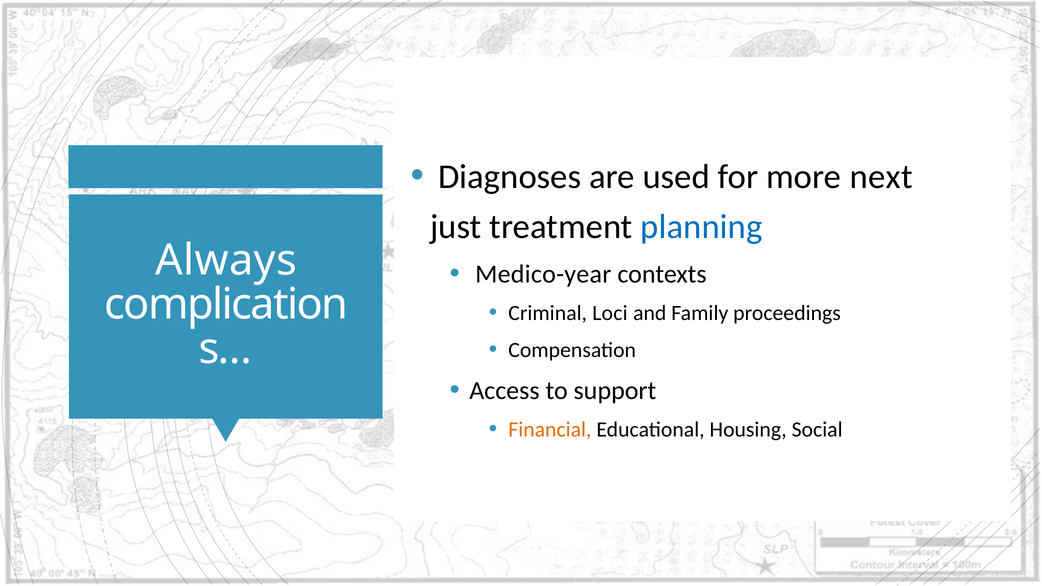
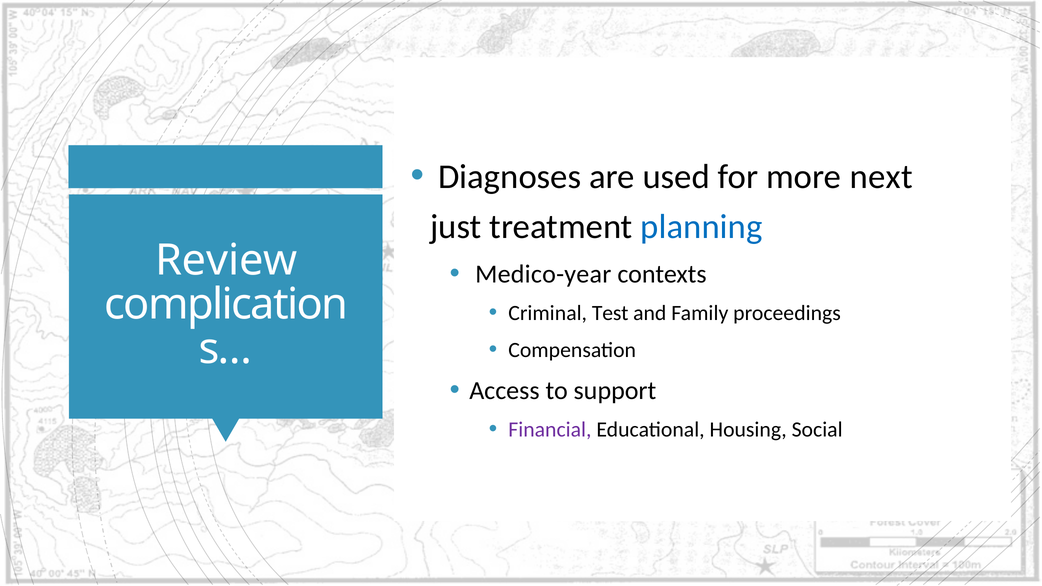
Always: Always -> Review
Loci: Loci -> Test
Financial colour: orange -> purple
